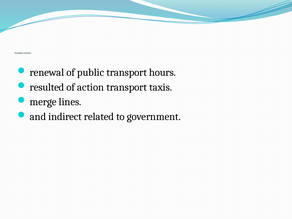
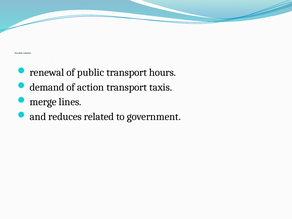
resulted: resulted -> demand
indirect: indirect -> reduces
